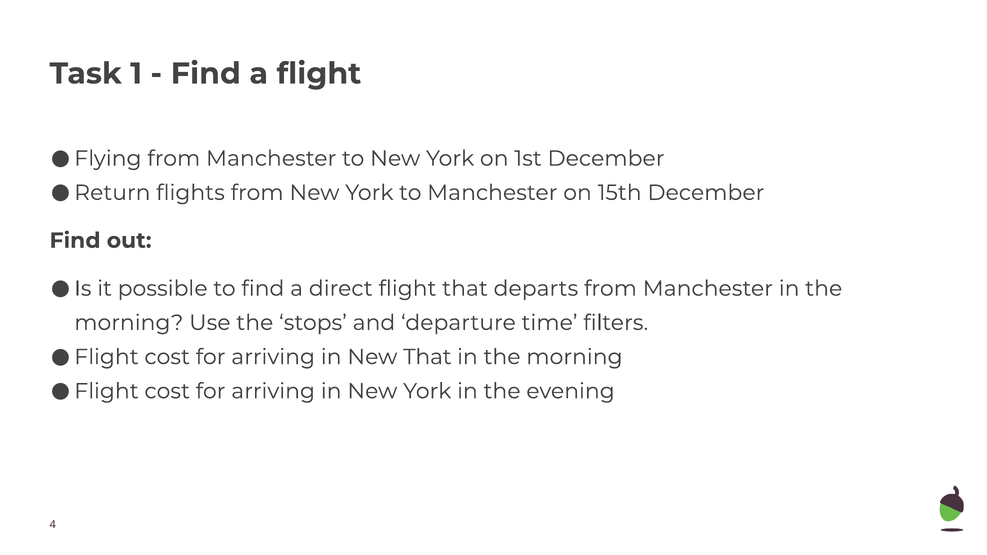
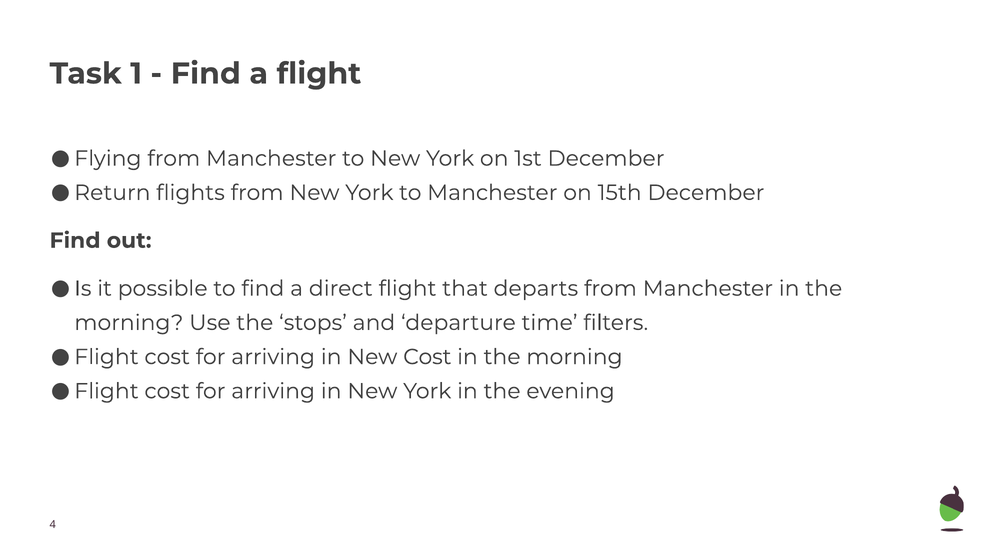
New That: That -> Cost
